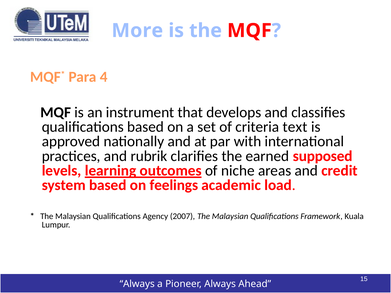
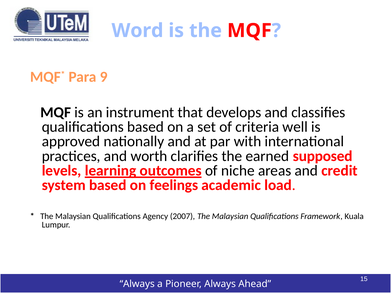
More: More -> Word
4: 4 -> 9
text: text -> well
rubrik: rubrik -> worth
